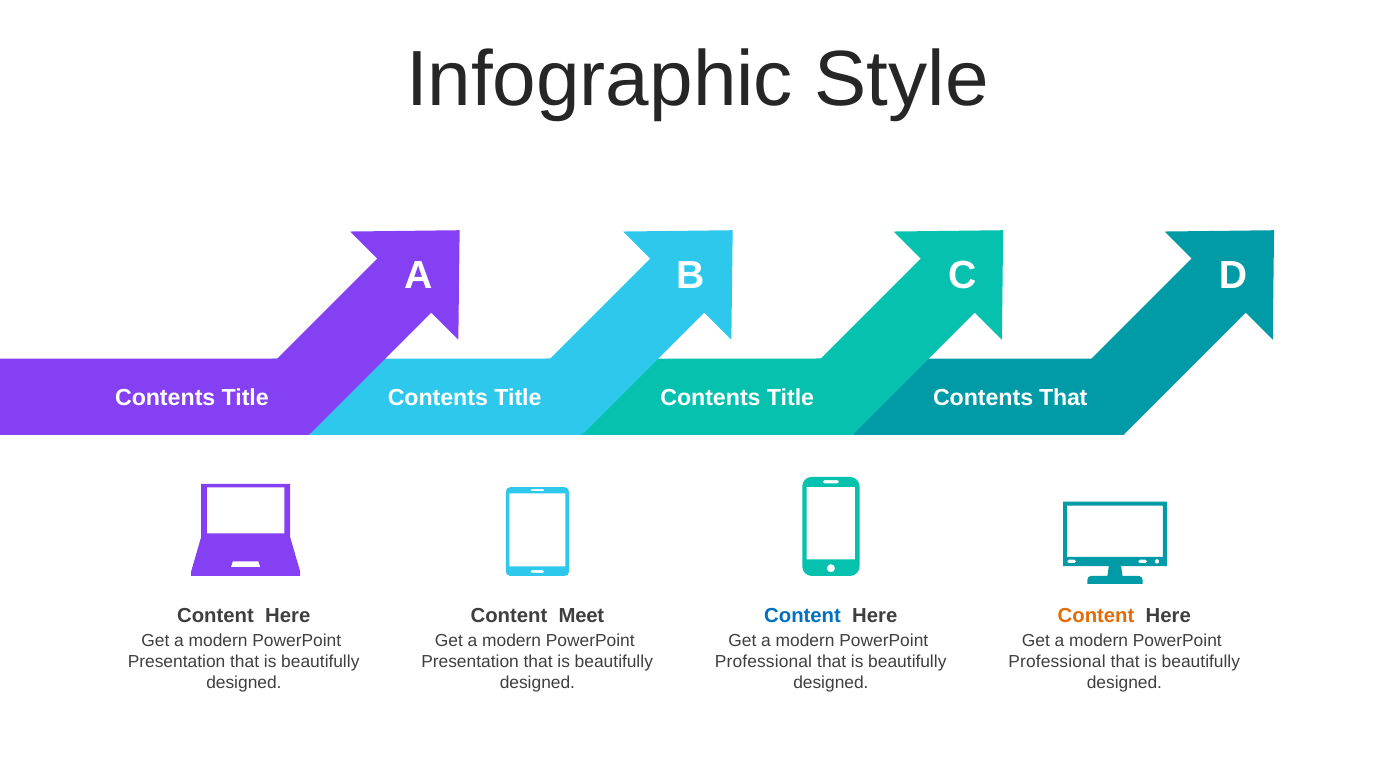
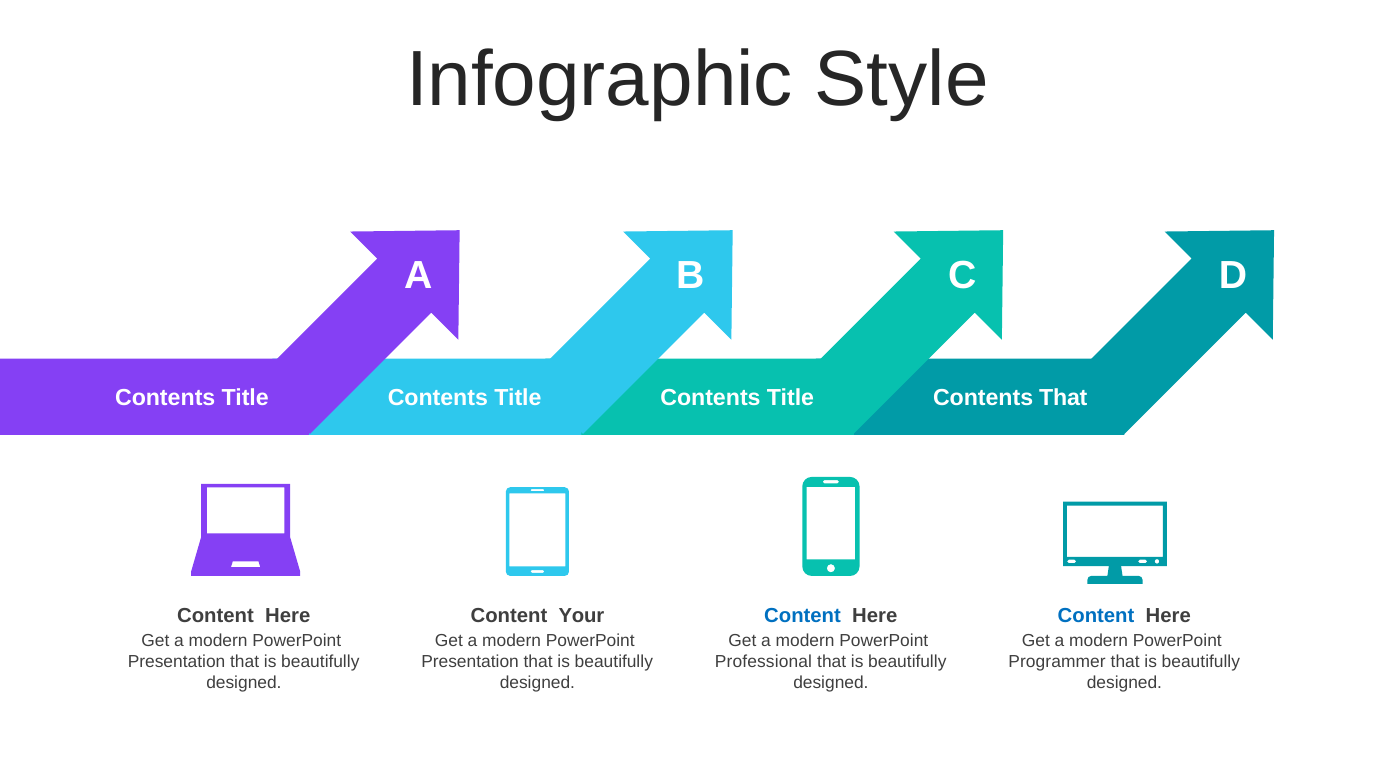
Meet: Meet -> Your
Content at (1096, 616) colour: orange -> blue
Professional at (1057, 662): Professional -> Programmer
